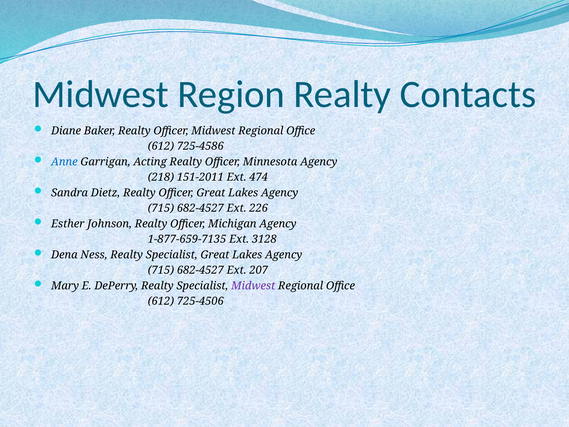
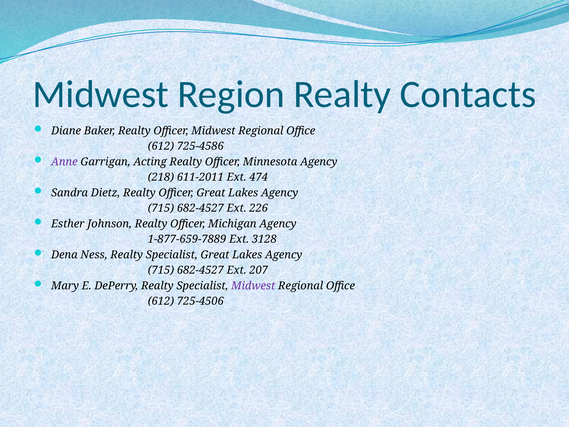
Anne colour: blue -> purple
151-2011: 151-2011 -> 611-2011
1-877-659-7135: 1-877-659-7135 -> 1-877-659-7889
